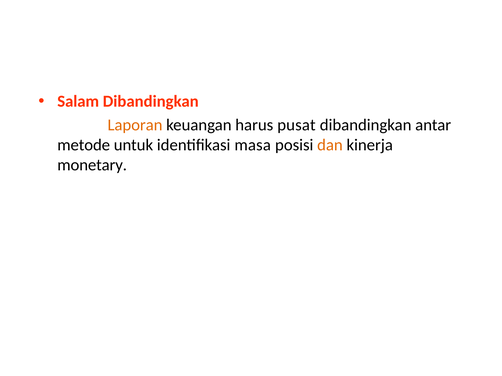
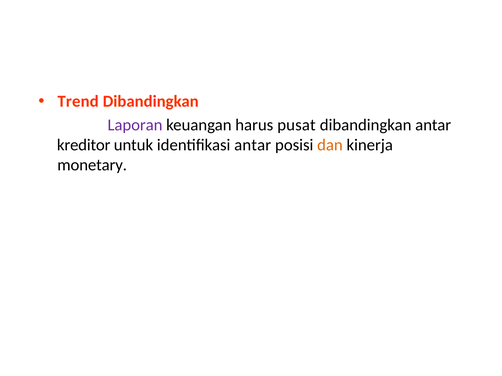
Salam: Salam -> Trend
Laporan colour: orange -> purple
metode: metode -> kreditor
identifikasi masa: masa -> antar
